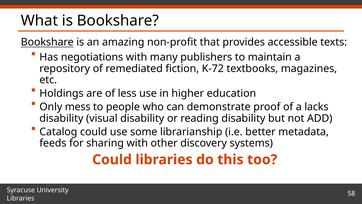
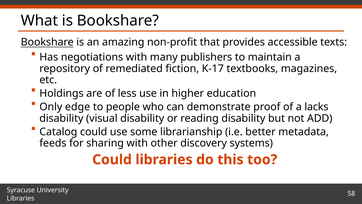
K-72: K-72 -> K-17
mess: mess -> edge
